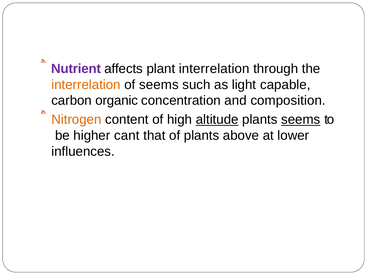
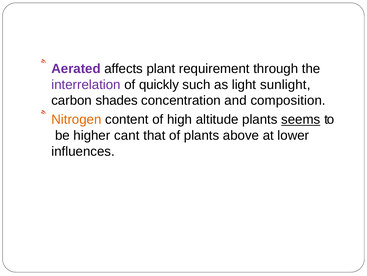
Nutrient: Nutrient -> Aerated
plant interrelation: interrelation -> requirement
interrelation at (86, 84) colour: orange -> purple
of seems: seems -> quickly
capable: capable -> sunlight
organic: organic -> shades
altitude underline: present -> none
